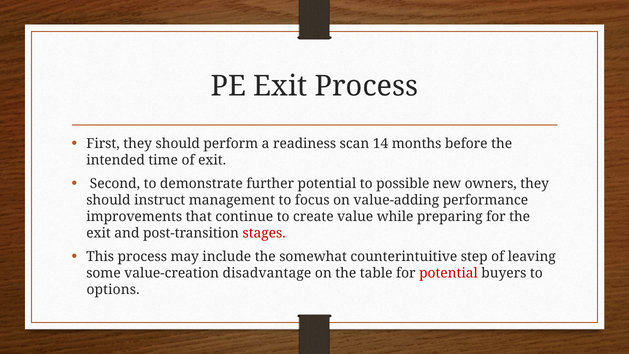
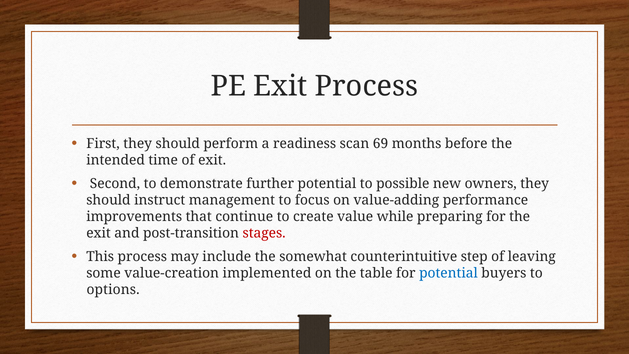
14: 14 -> 69
disadvantage: disadvantage -> implemented
potential at (448, 273) colour: red -> blue
